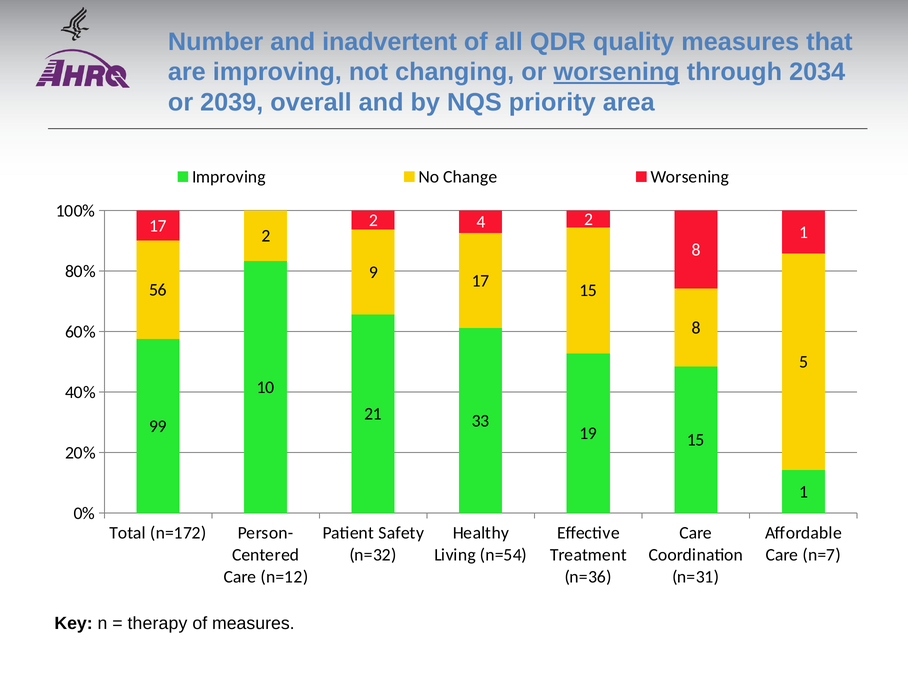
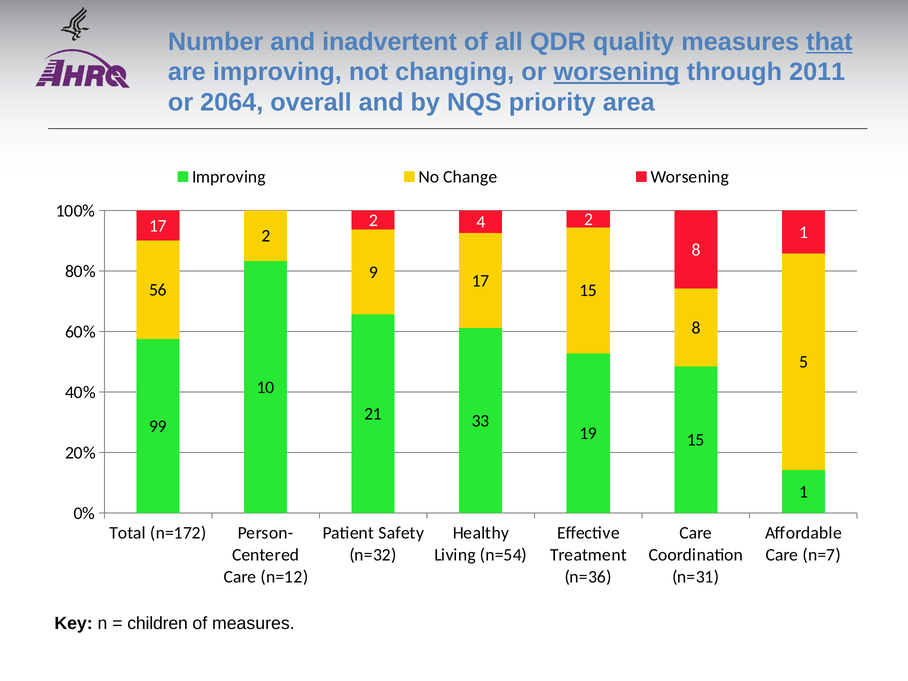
that underline: none -> present
2034: 2034 -> 2011
2039: 2039 -> 2064
therapy: therapy -> children
